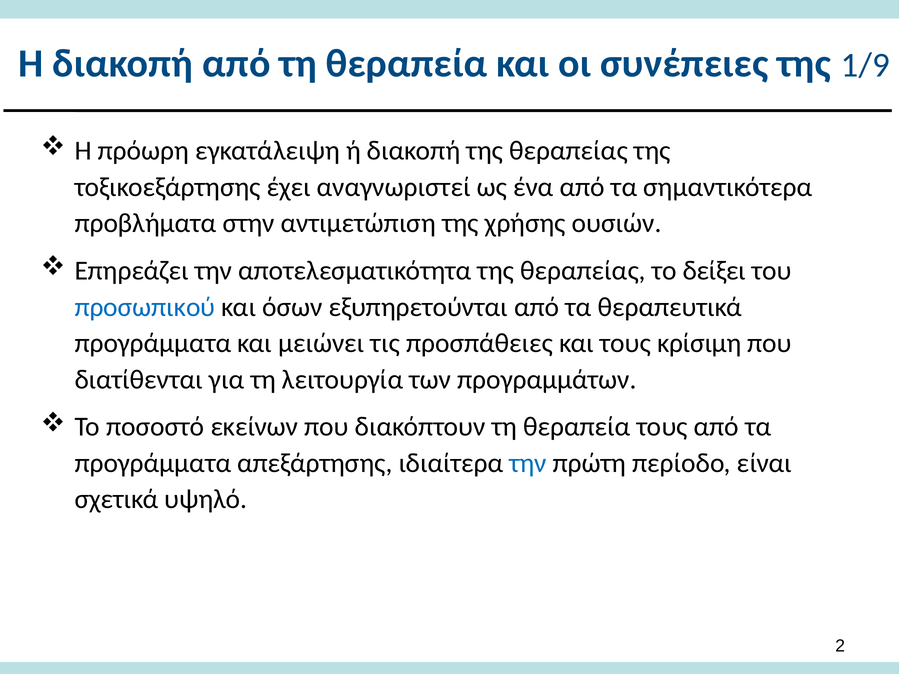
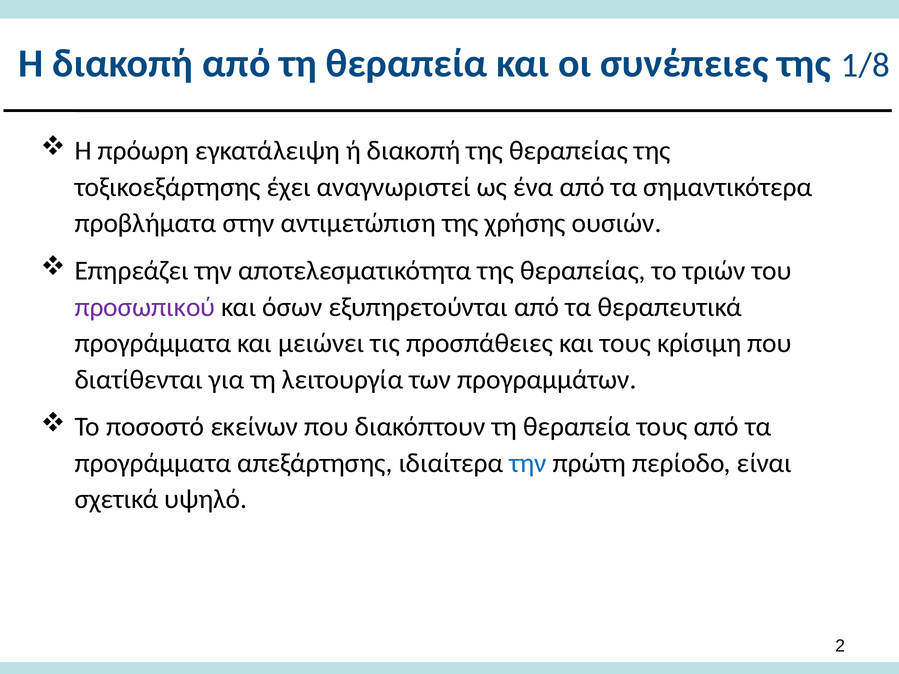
1/9: 1/9 -> 1/8
δείξει: δείξει -> τριών
προσωπικού colour: blue -> purple
